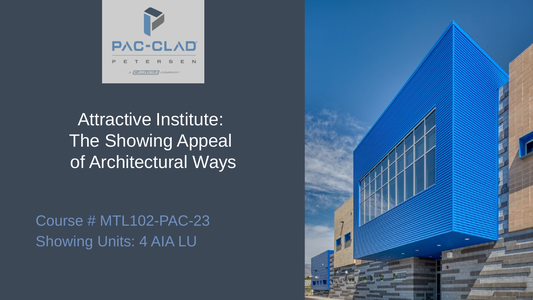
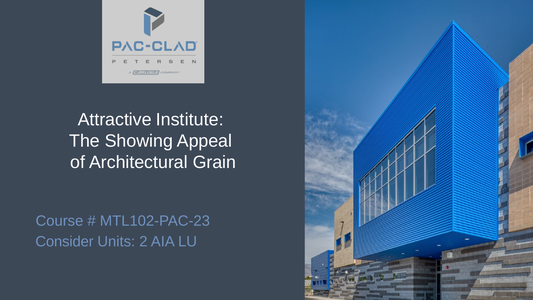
Ways: Ways -> Grain
Showing at (64, 241): Showing -> Consider
4: 4 -> 2
